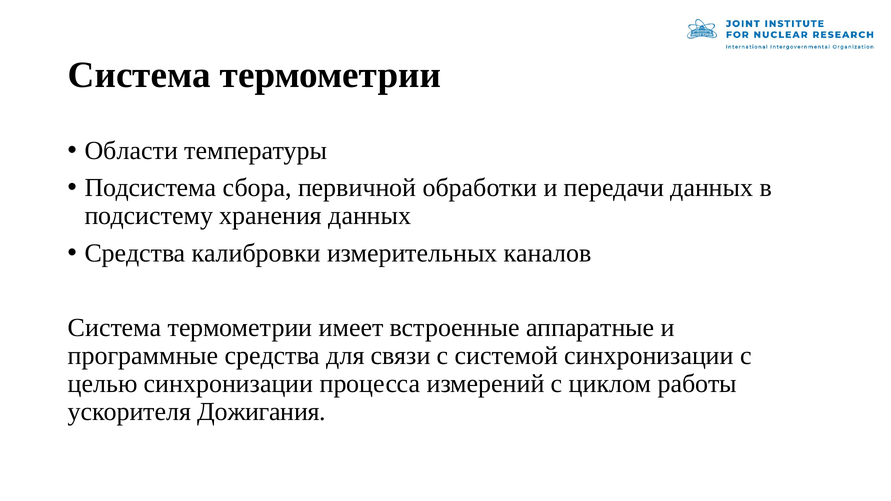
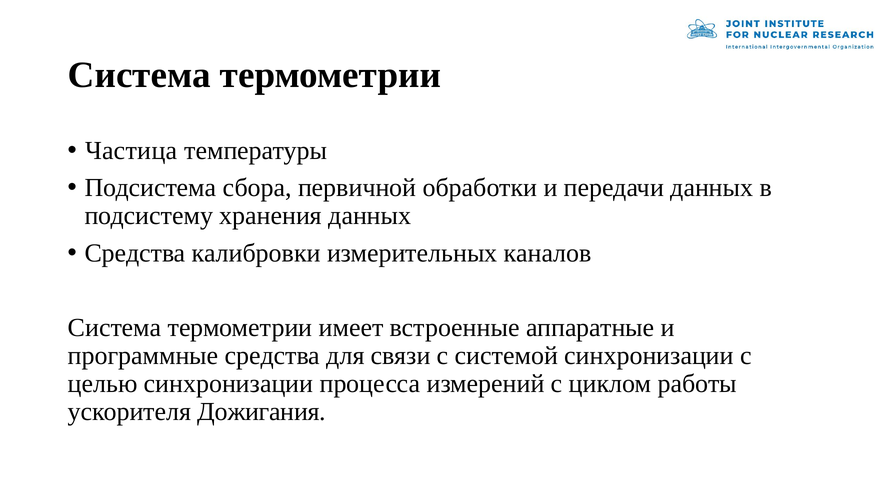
Области: Области -> Частица
